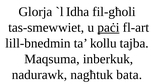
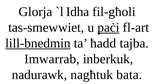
lill-bnedmin underline: none -> present
kollu: kollu -> ħadd
Maqsuma: Maqsuma -> Imwarrab
